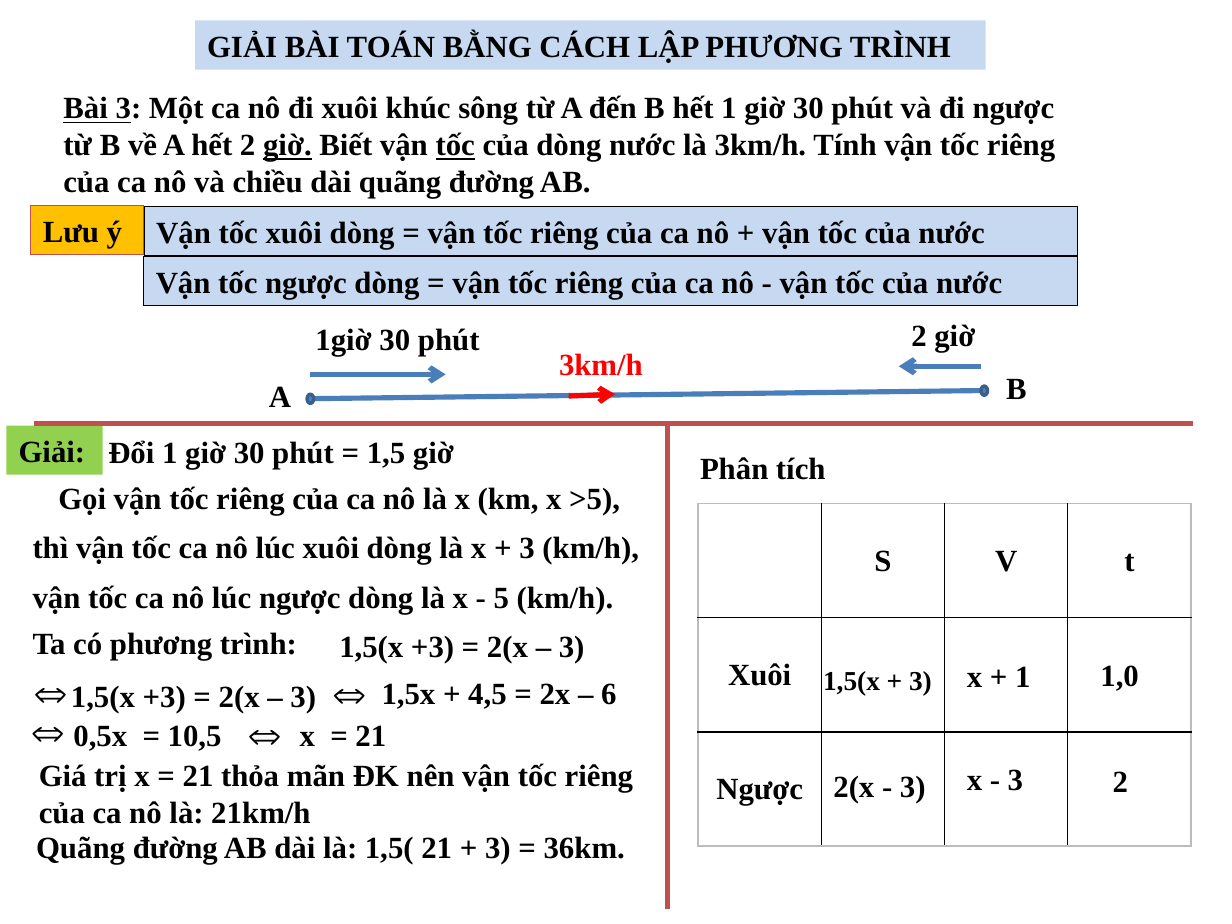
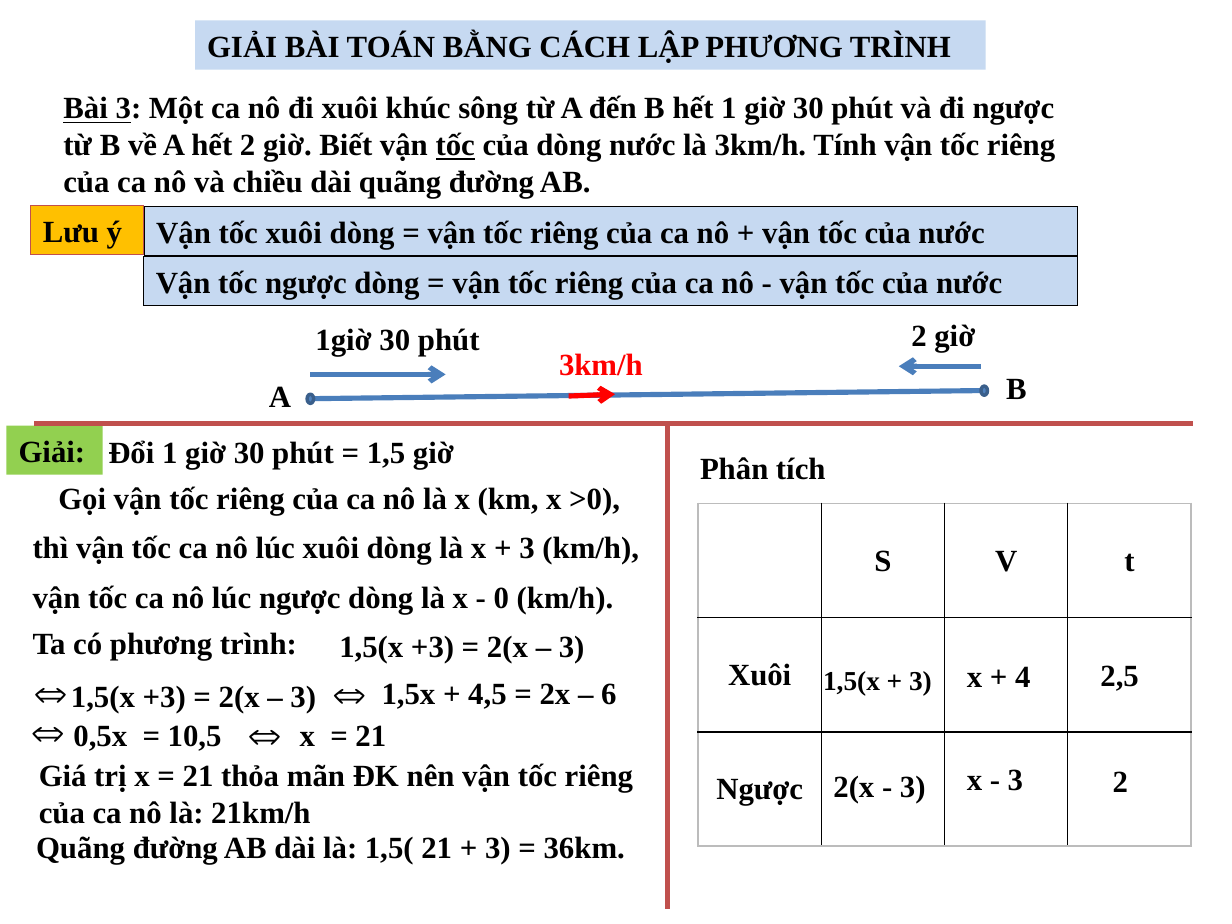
giờ at (287, 146) underline: present -> none
>5: >5 -> >0
5: 5 -> 0
1,0: 1,0 -> 2,5
1 at (1023, 678): 1 -> 4
